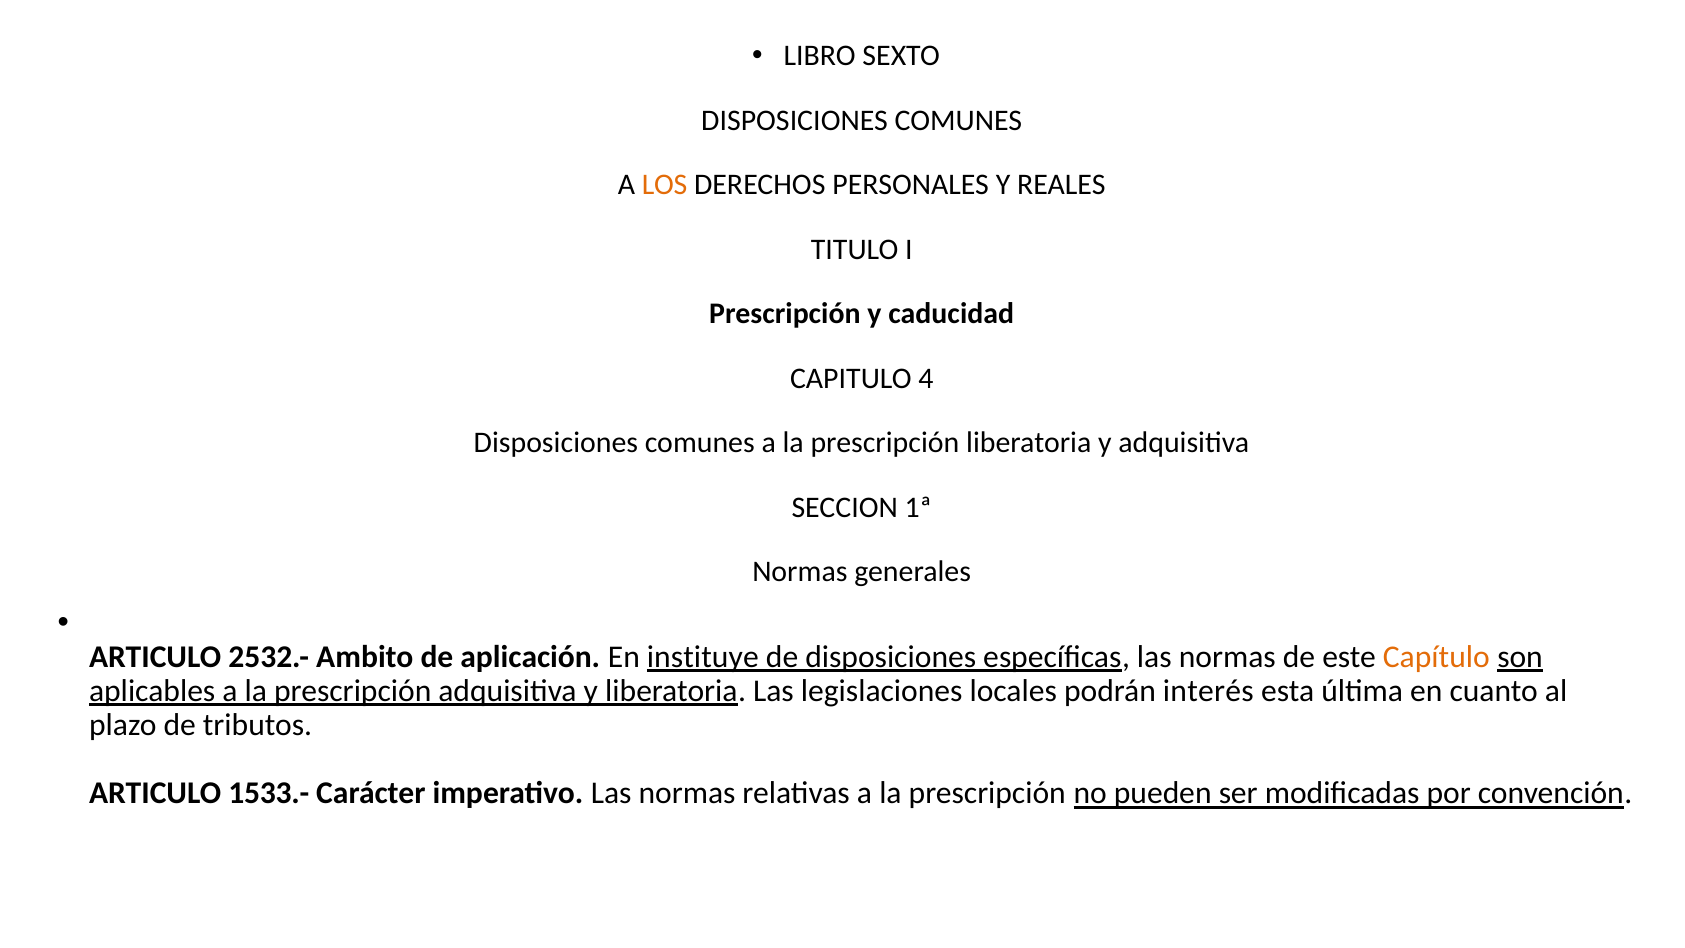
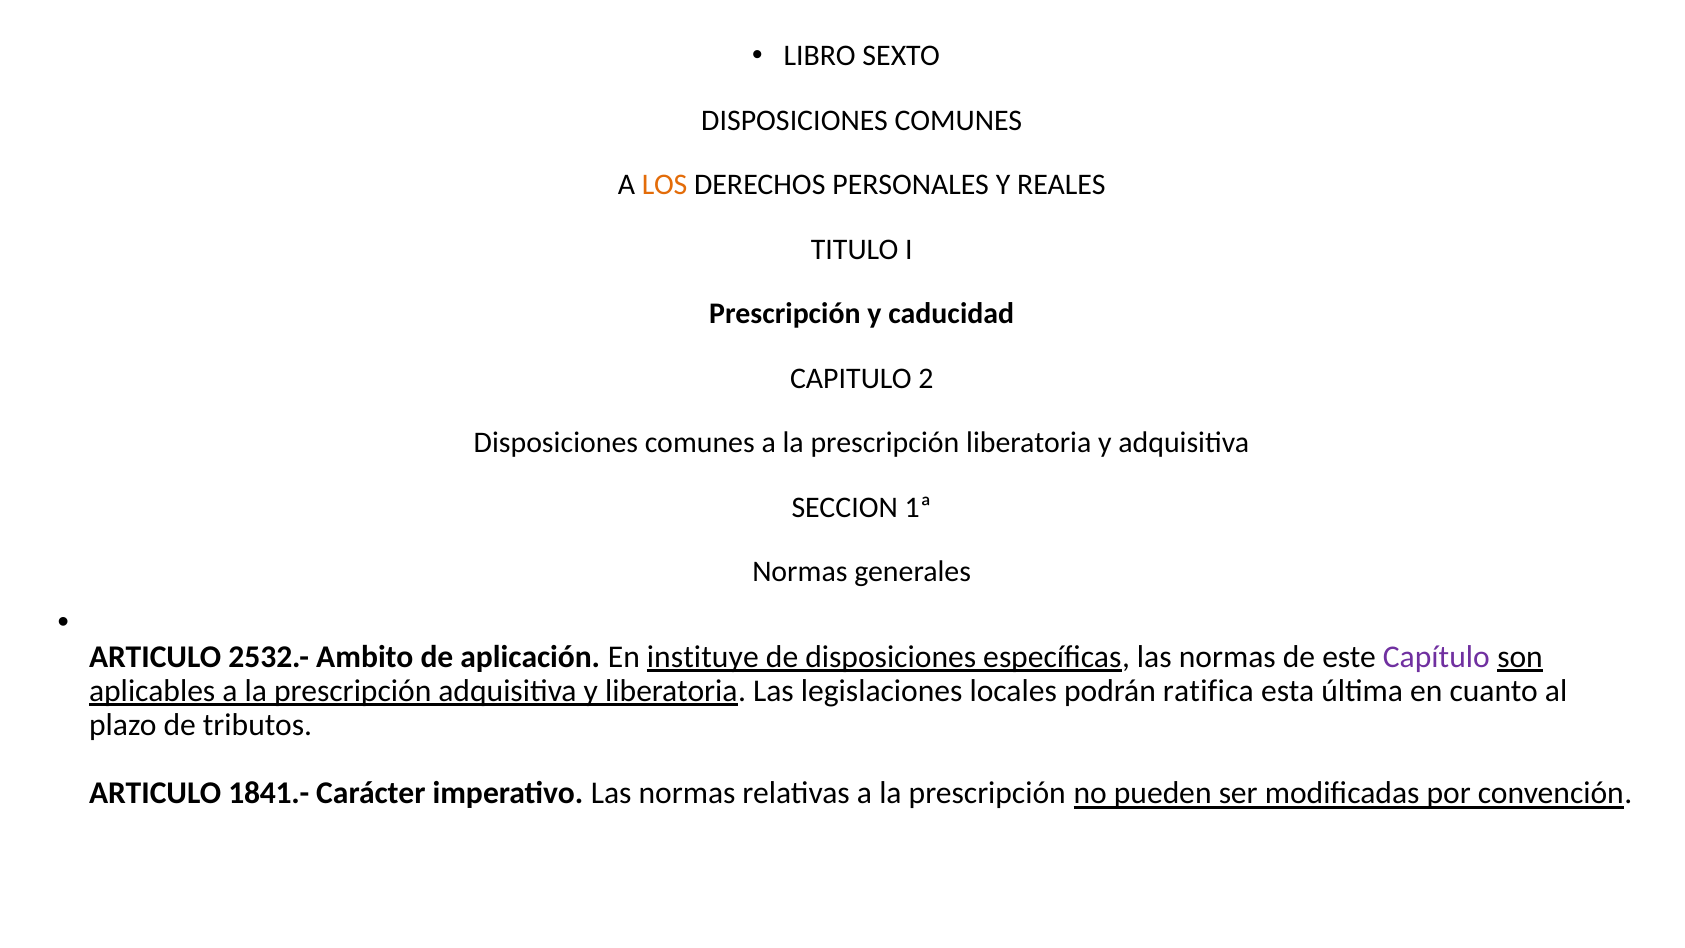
4: 4 -> 2
Capítulo colour: orange -> purple
interés: interés -> ratifica
1533.-: 1533.- -> 1841.-
